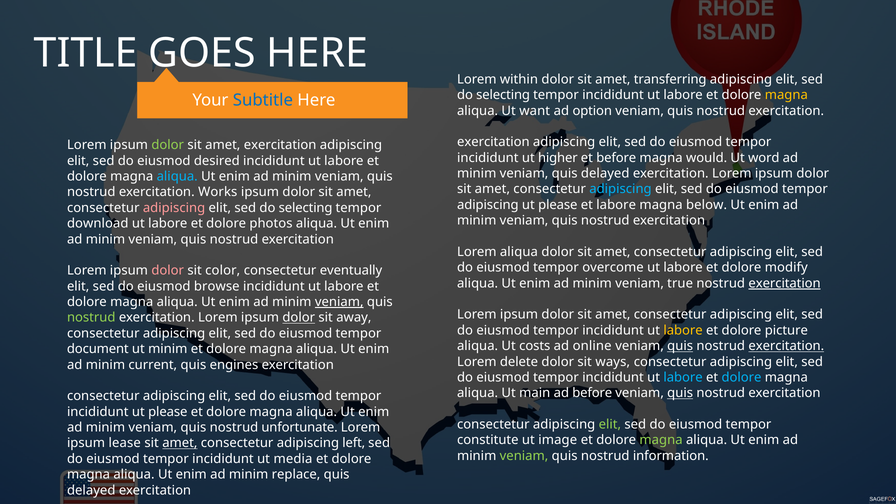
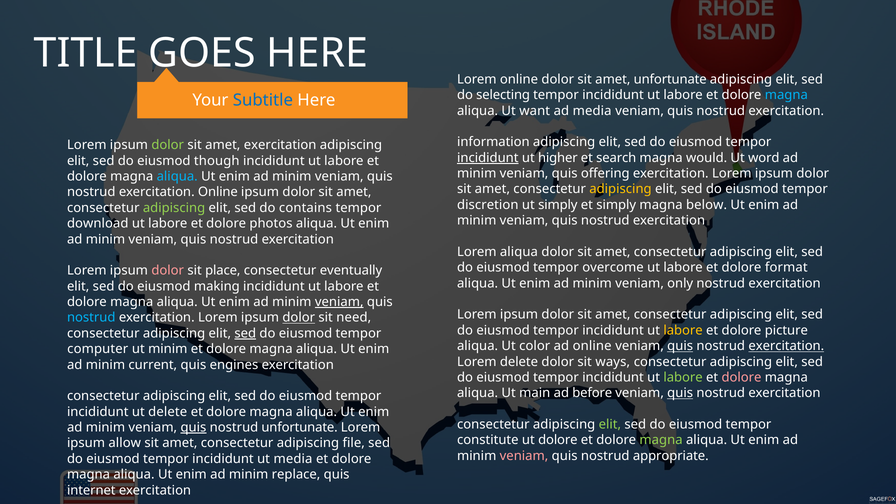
Lorem within: within -> online
amet transferring: transferring -> unfortunate
magna at (786, 95) colour: yellow -> light blue
ad option: option -> media
exercitation at (493, 142): exercitation -> information
incididunt at (488, 158) underline: none -> present
et before: before -> search
desired: desired -> though
veniam quis delayed: delayed -> offering
adipiscing at (620, 189) colour: light blue -> yellow
exercitation Works: Works -> Online
adipiscing at (488, 205): adipiscing -> discretion
please at (558, 205): please -> simply
et labore: labore -> simply
adipiscing at (174, 208) colour: pink -> light green
selecting at (306, 208): selecting -> contains
modify: modify -> format
color: color -> place
true: true -> only
exercitation at (785, 283) underline: present -> none
browse: browse -> making
nostrud at (91, 318) colour: light green -> light blue
away: away -> need
sed at (245, 333) underline: none -> present
costs: costs -> color
document: document -> computer
labore at (683, 377) colour: light blue -> light green
dolore at (741, 377) colour: light blue -> pink
incididunt ut please: please -> delete
quis at (193, 427) underline: none -> present
ut image: image -> dolore
lease: lease -> allow
amet at (180, 443) underline: present -> none
left: left -> file
veniam at (524, 456) colour: light green -> pink
information: information -> appropriate
delayed at (91, 490): delayed -> internet
